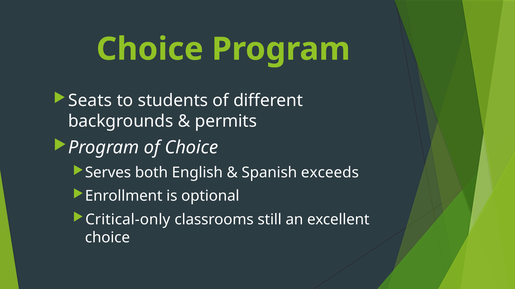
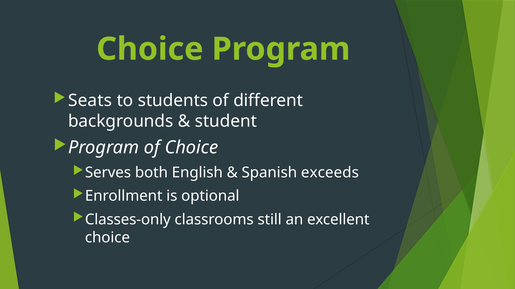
permits: permits -> student
Critical-only: Critical-only -> Classes-only
